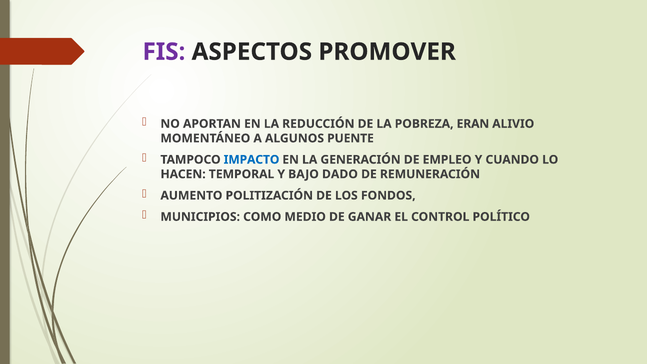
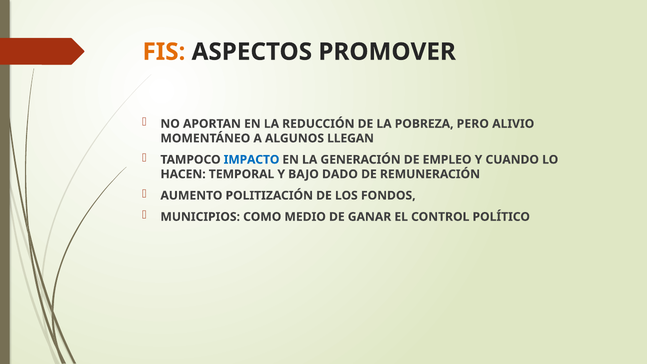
FIS colour: purple -> orange
ERAN: ERAN -> PERO
PUENTE: PUENTE -> LLEGAN
